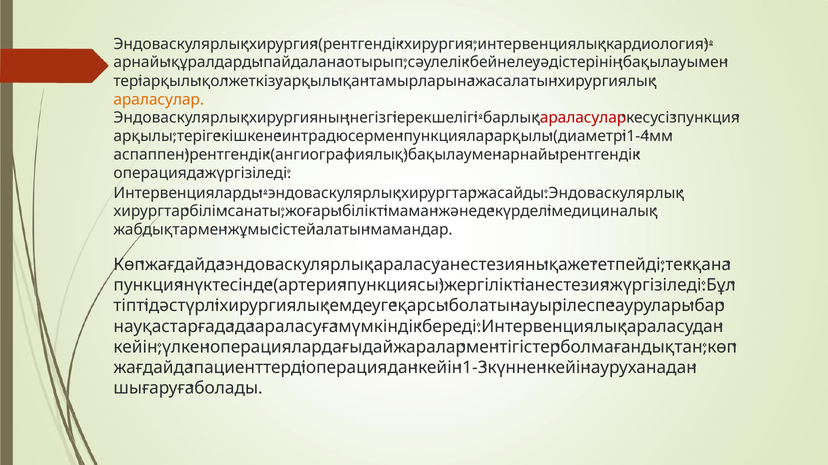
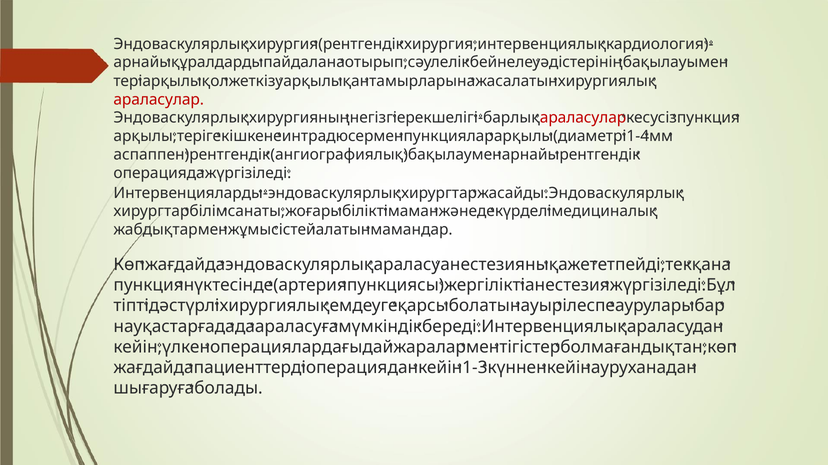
араласулар at (159, 100) colour: orange -> red
